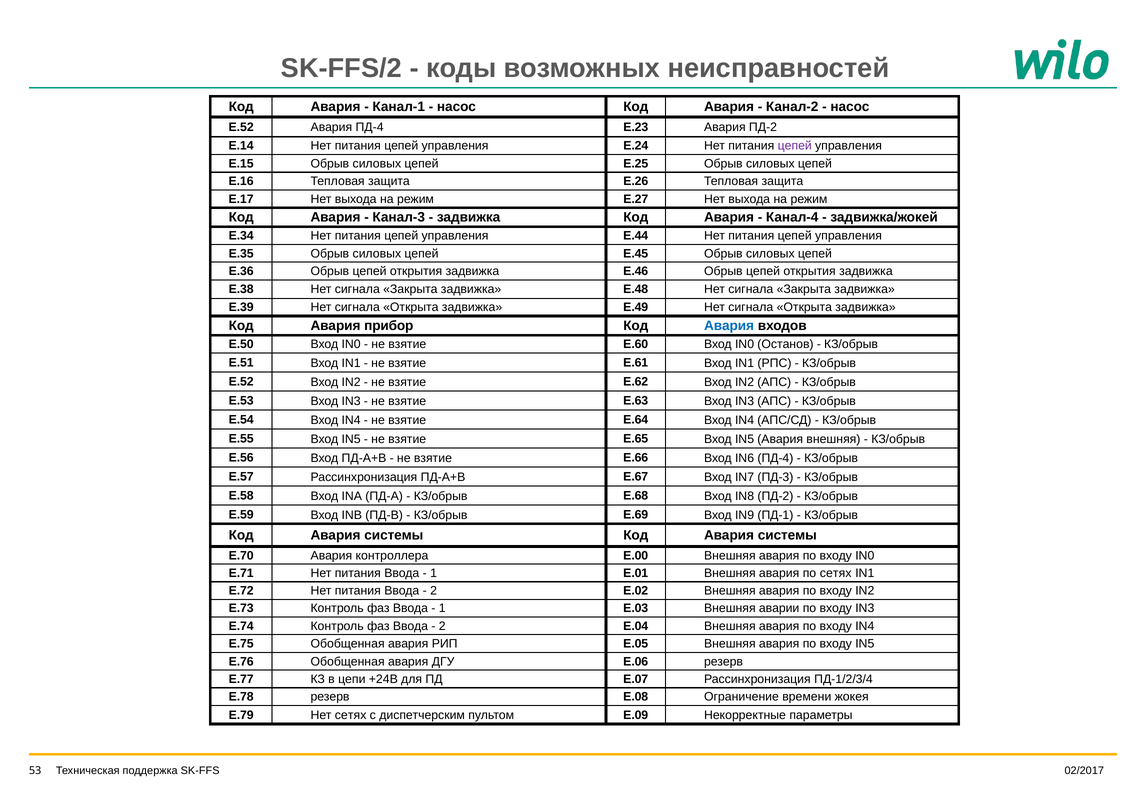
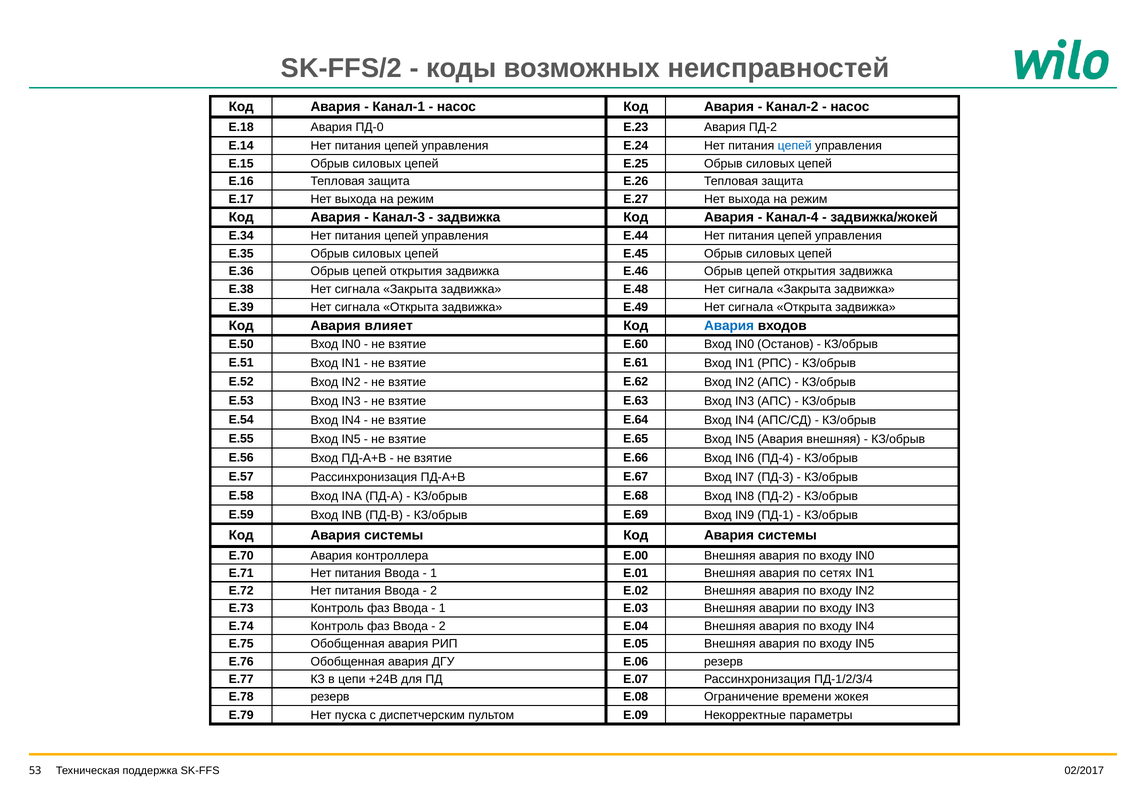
E.52 at (241, 127): E.52 -> E.18
Авария ПД-4: ПД-4 -> ПД-0
цепей at (795, 146) colour: purple -> blue
прибор: прибор -> влияет
Нет сетях: сетях -> пуска
